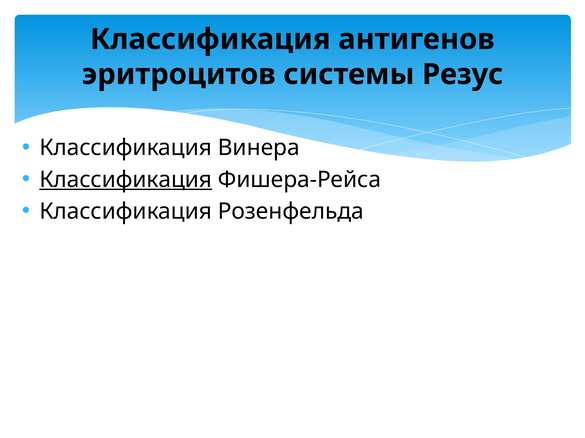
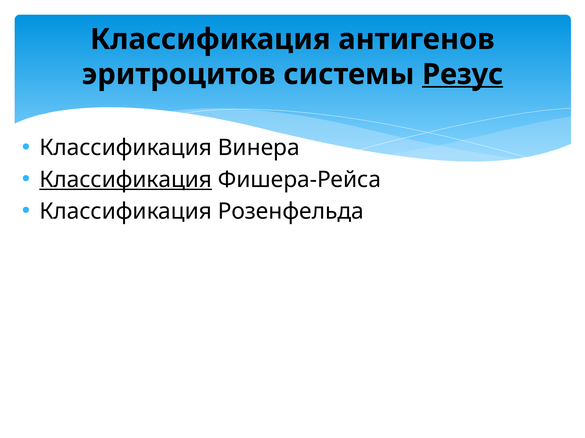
Резус underline: none -> present
